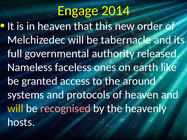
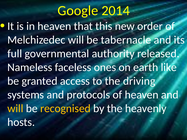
Engage: Engage -> Google
around: around -> driving
recognised colour: pink -> yellow
